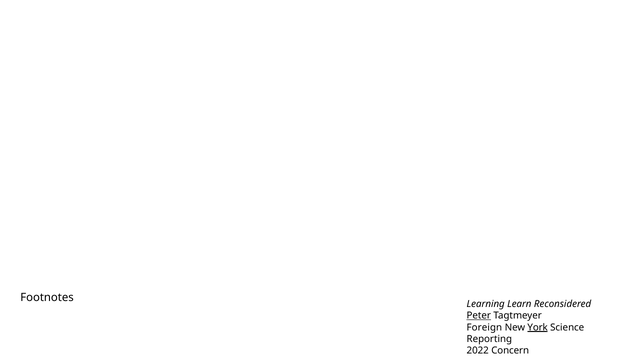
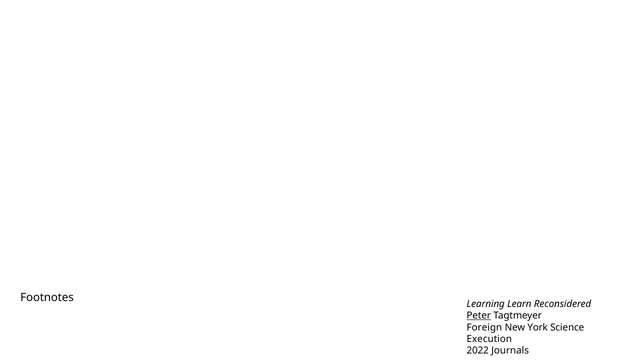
York underline: present -> none
Reporting: Reporting -> Execution
Concern: Concern -> Journals
